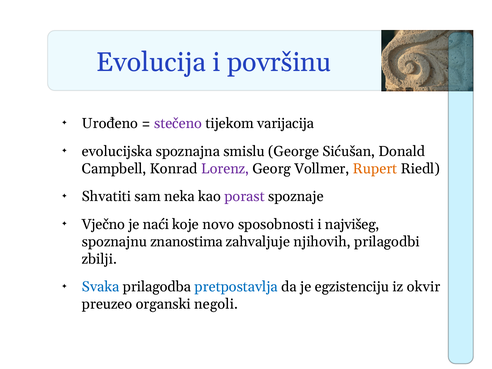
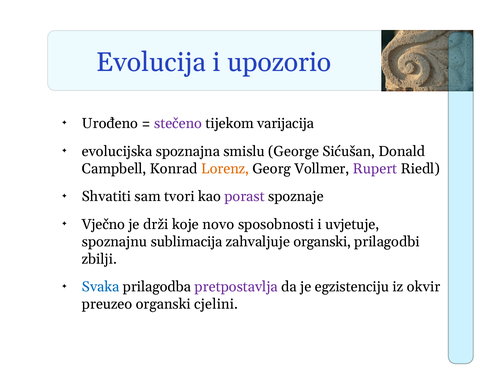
površinu: površinu -> upozorio
Lorenz colour: purple -> orange
Rupert colour: orange -> purple
neka: neka -> tvori
naći: naći -> drži
najvišeg: najvišeg -> uvjetuje
znanostima: znanostima -> sublimacija
zahvaljuje njihovih: njihovih -> organski
pretpostavlja colour: blue -> purple
negoli: negoli -> cjelini
